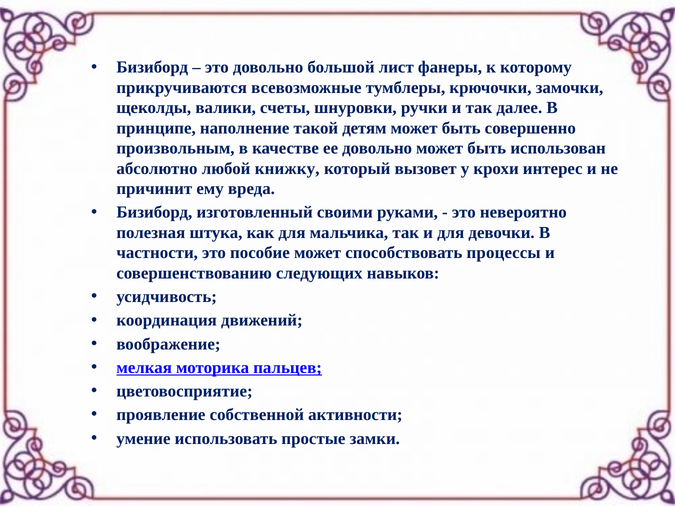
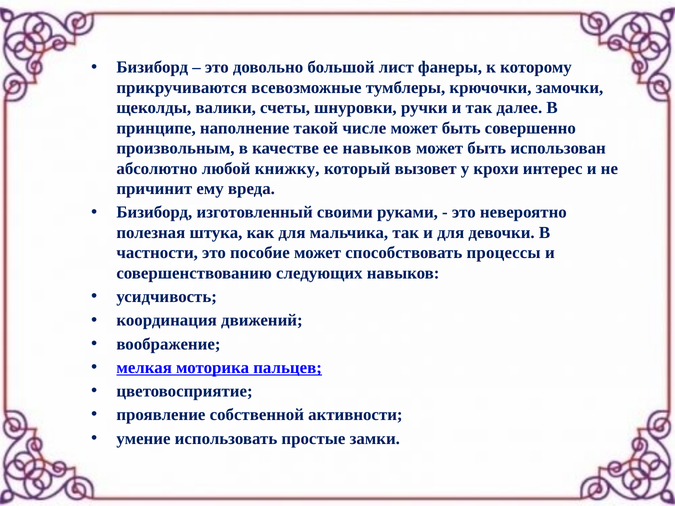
детям: детям -> числе
ее довольно: довольно -> навыков
